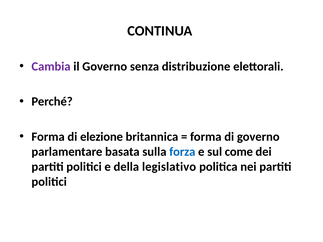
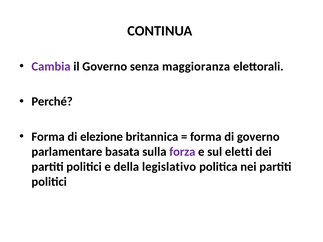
distribuzione: distribuzione -> maggioranza
forza colour: blue -> purple
come: come -> eletti
